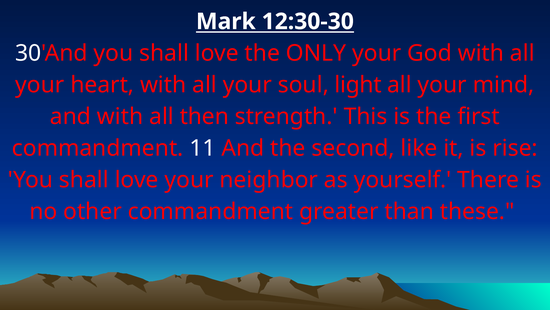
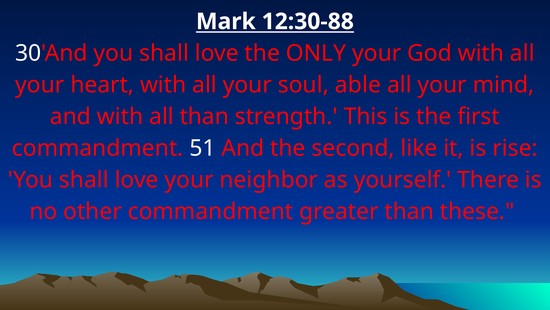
12:30-30: 12:30-30 -> 12:30-88
light: light -> able
all then: then -> than
11: 11 -> 51
